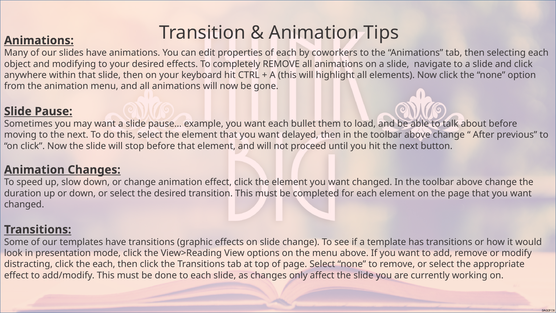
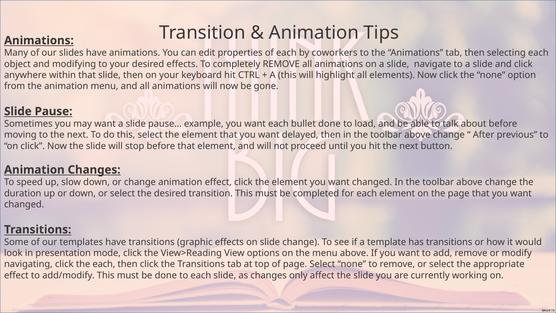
bullet them: them -> done
distracting: distracting -> navigating
